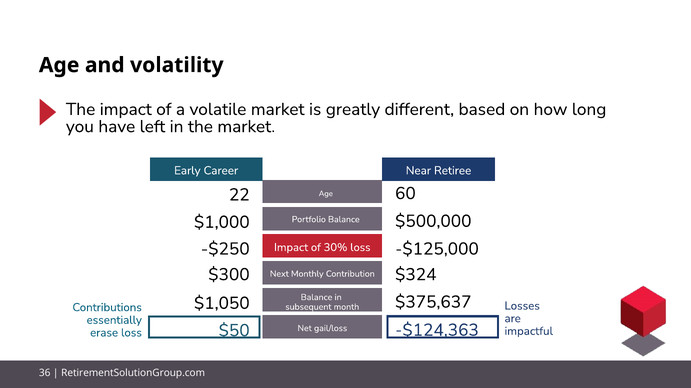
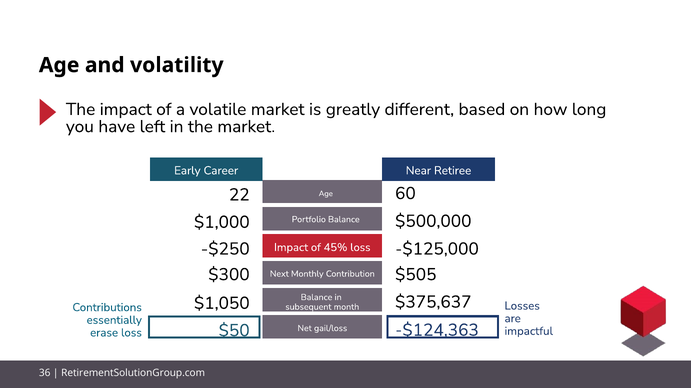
30%: 30% -> 45%
$324: $324 -> $505
